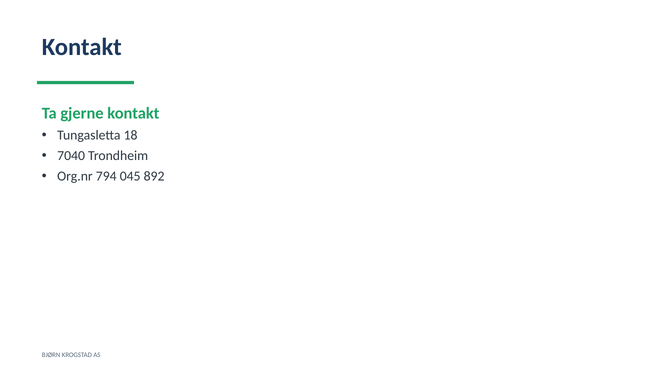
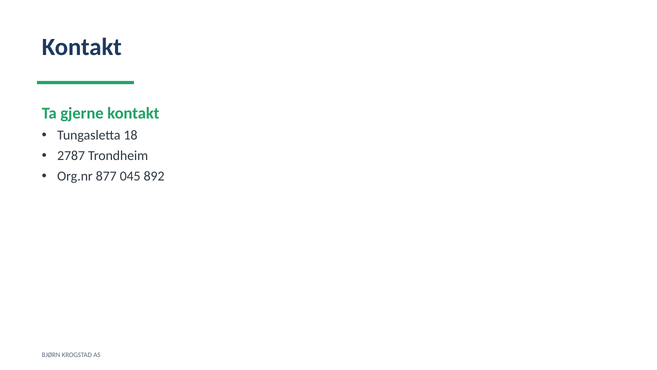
7040: 7040 -> 2787
794: 794 -> 877
